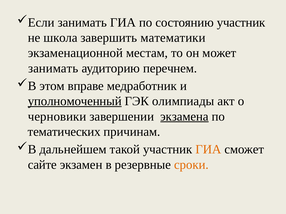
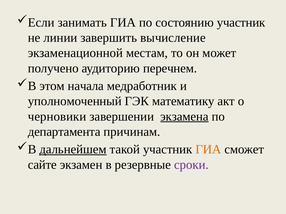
школа: школа -> линии
математики: математики -> вычисление
занимать at (53, 68): занимать -> получено
вправе: вправе -> начала
уполномоченный underline: present -> none
олимпиады: олимпиады -> математику
тематических: тематических -> департамента
дальнейшем underline: none -> present
сроки colour: orange -> purple
